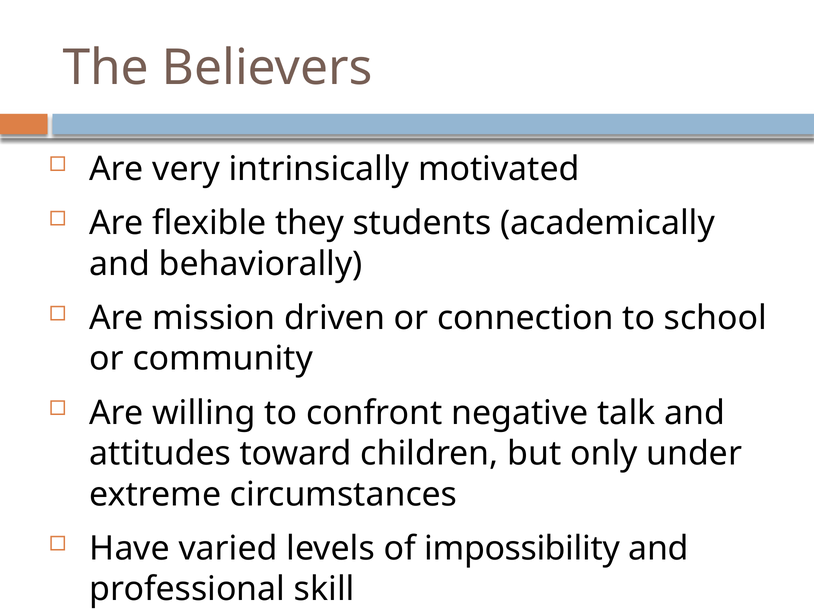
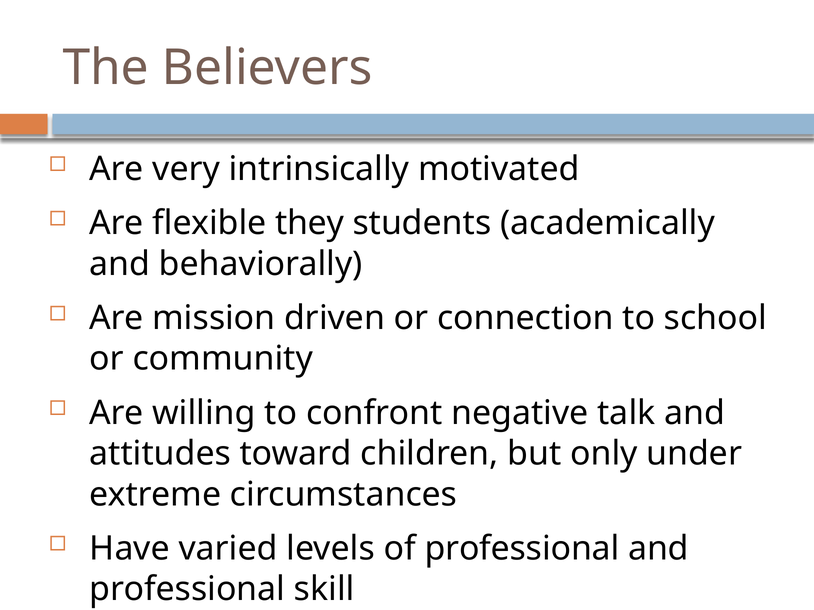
of impossibility: impossibility -> professional
